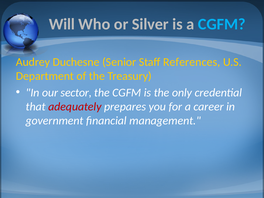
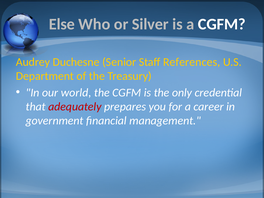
Will: Will -> Else
CGFM at (222, 24) colour: light blue -> white
sector: sector -> world
